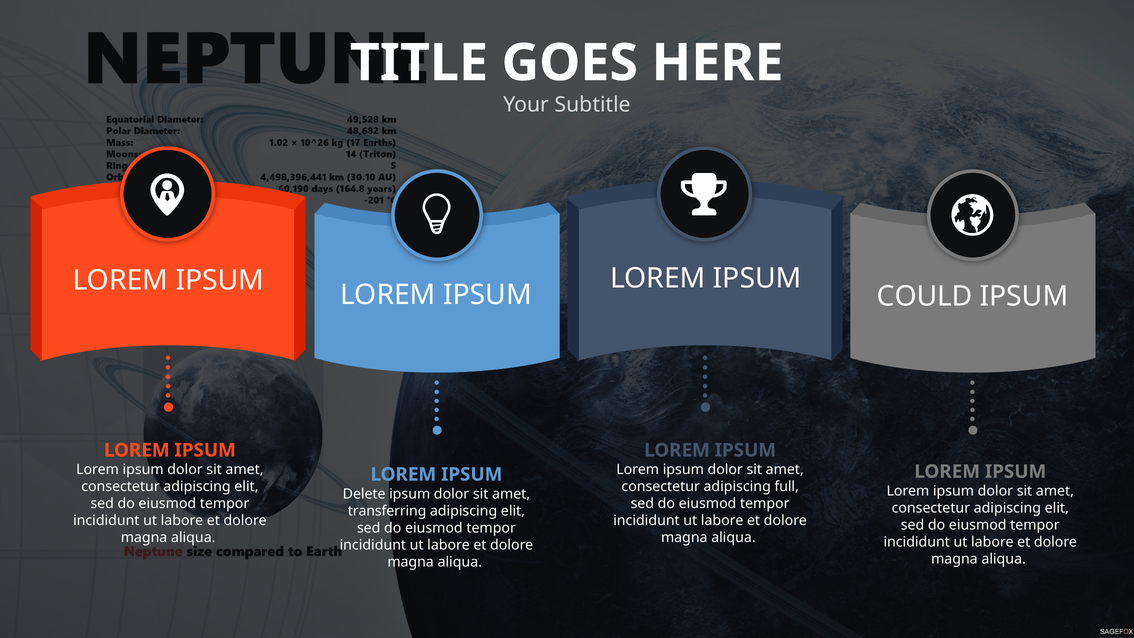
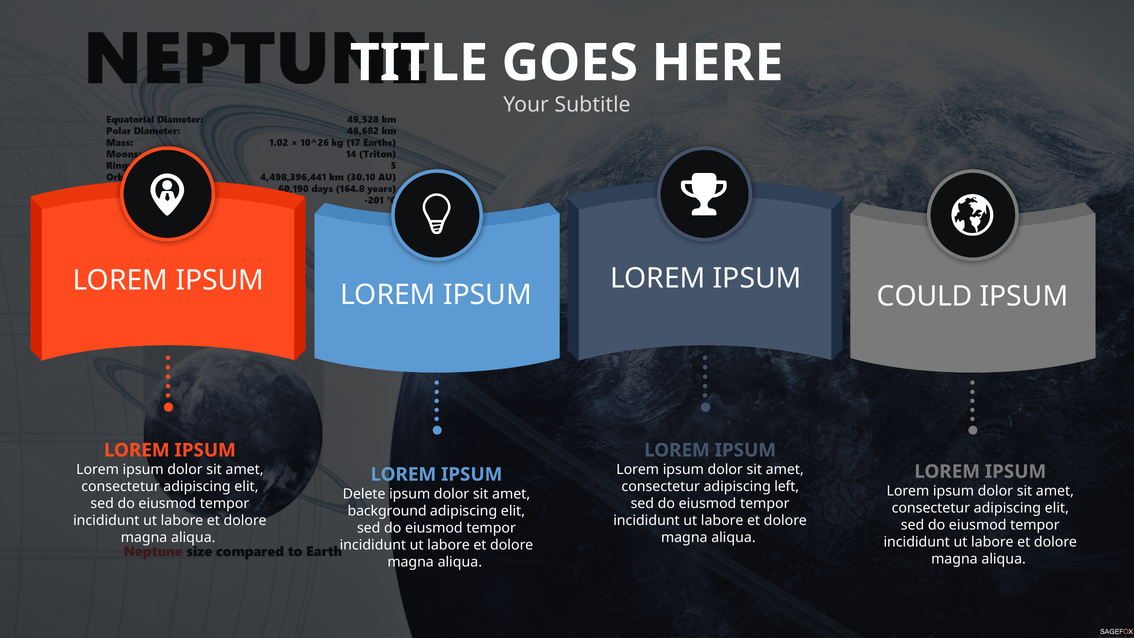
full: full -> left
transferring: transferring -> background
